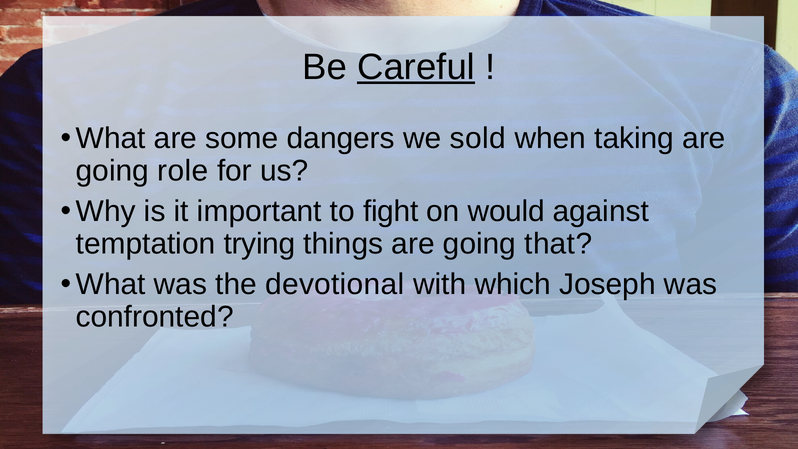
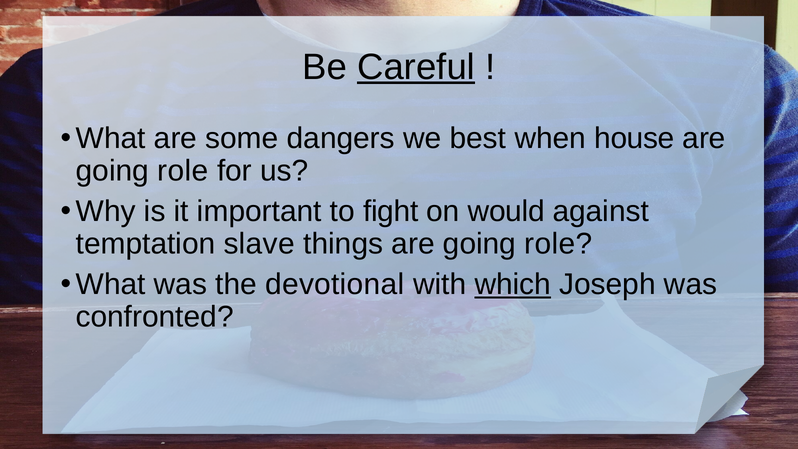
sold: sold -> best
taking: taking -> house
trying: trying -> slave
things are going that: that -> role
which underline: none -> present
